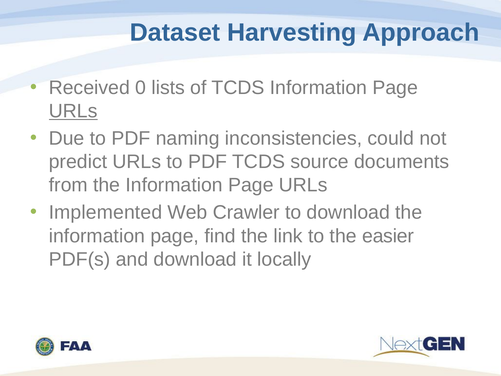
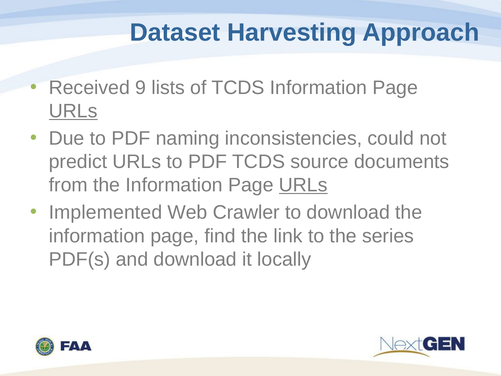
0: 0 -> 9
URLs at (303, 185) underline: none -> present
easier: easier -> series
